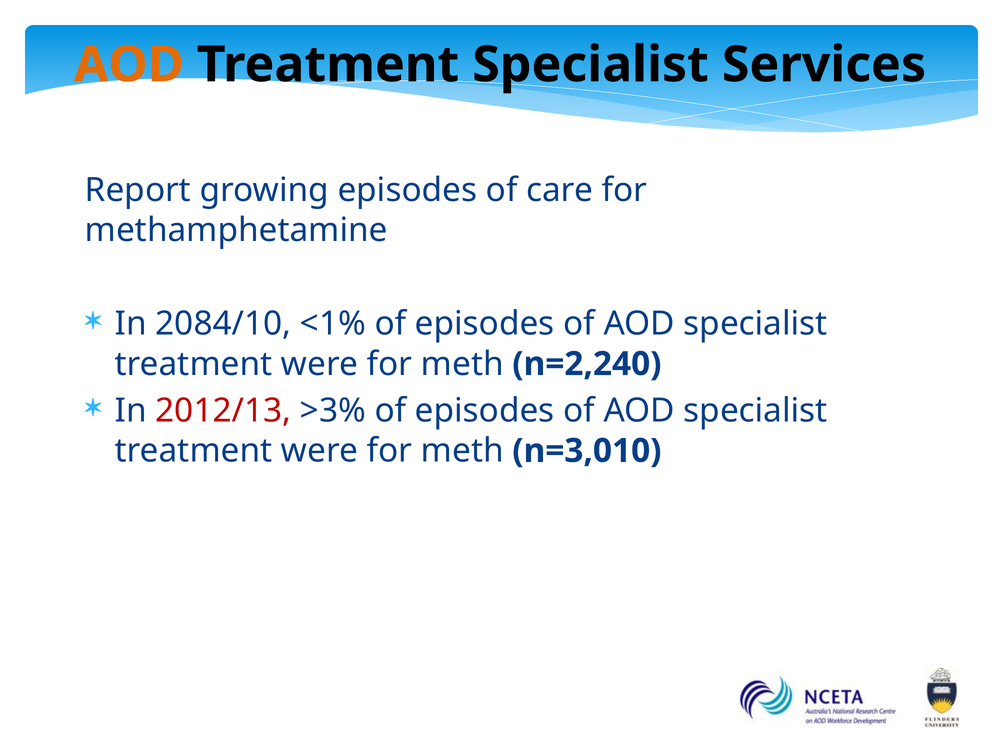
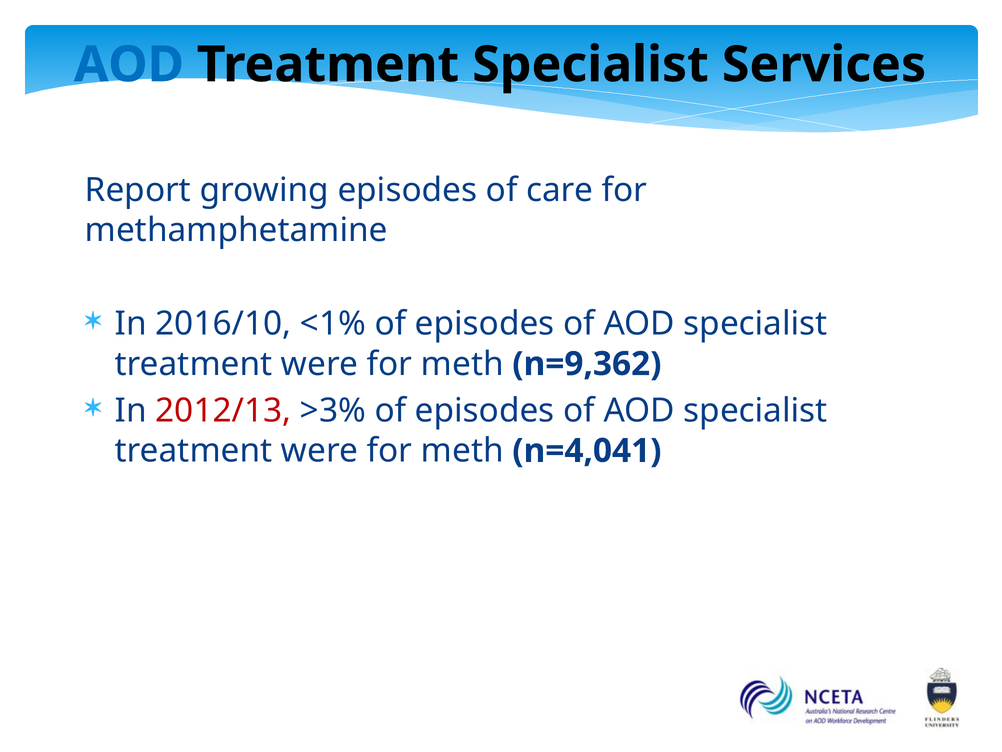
AOD at (129, 65) colour: orange -> blue
2084/10: 2084/10 -> 2016/10
n=2,240: n=2,240 -> n=9,362
n=3,010: n=3,010 -> n=4,041
